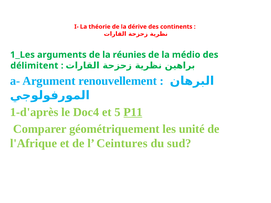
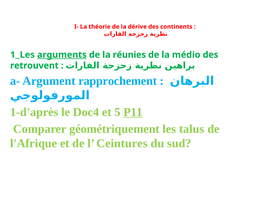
arguments underline: none -> present
délimitent: délimitent -> retrouvent
renouvellement: renouvellement -> rapprochement
unité: unité -> talus
